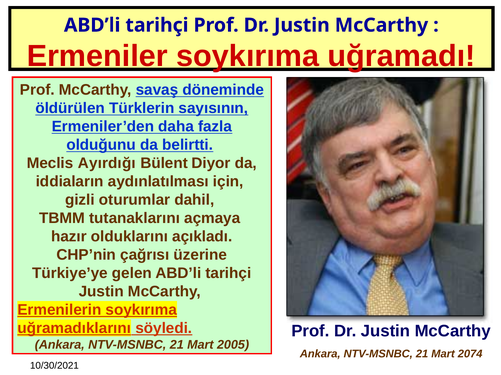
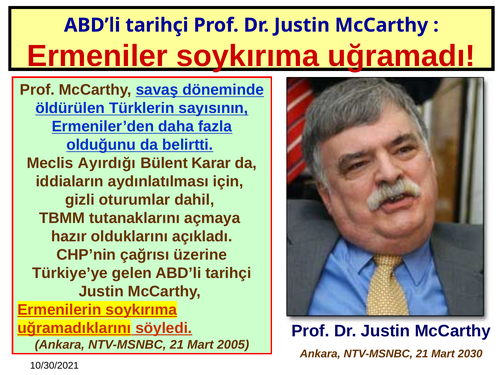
Diyor: Diyor -> Karar
2074: 2074 -> 2030
